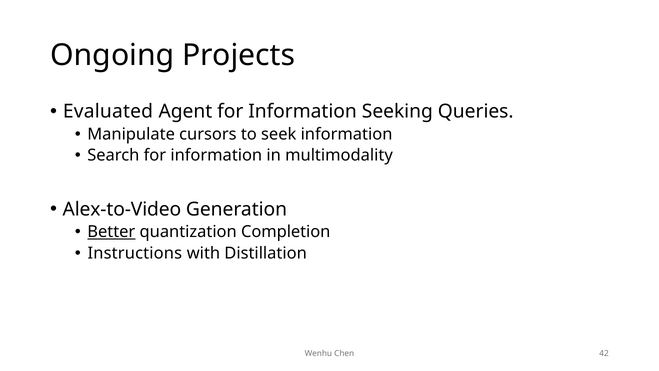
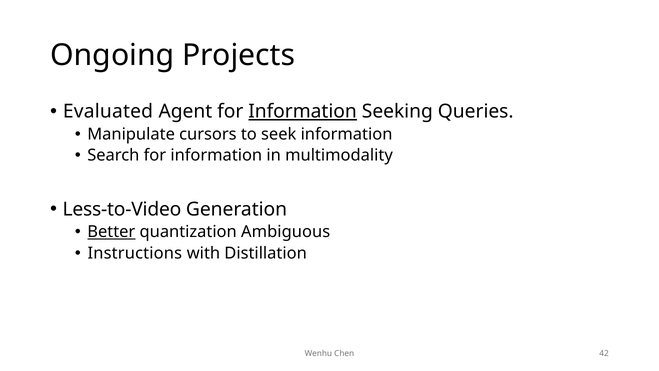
Information at (303, 111) underline: none -> present
Alex-to-Video: Alex-to-Video -> Less-to-Video
Completion: Completion -> Ambiguous
